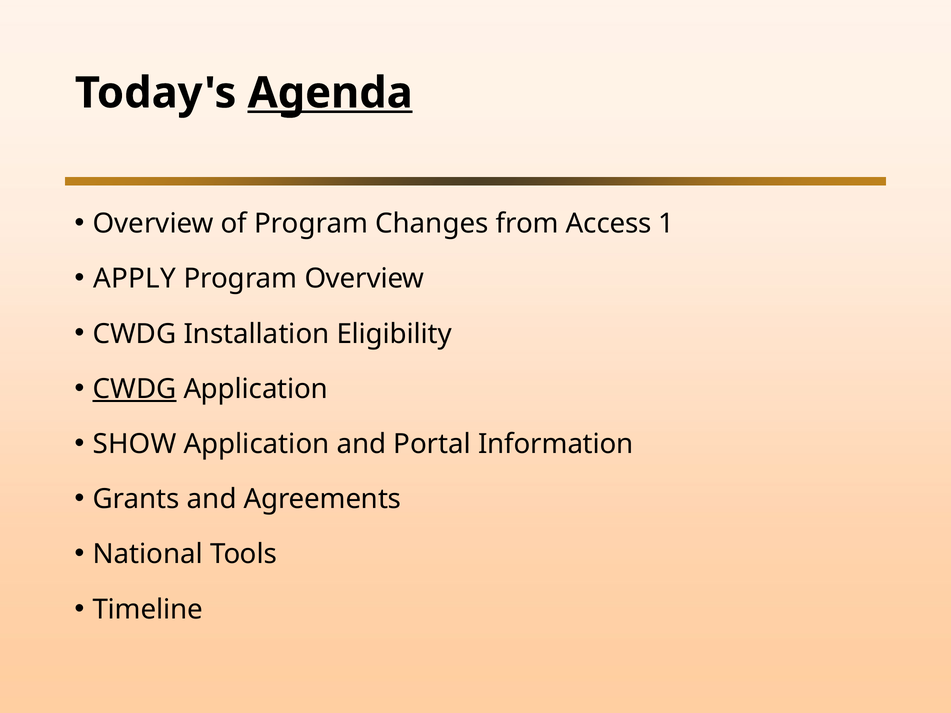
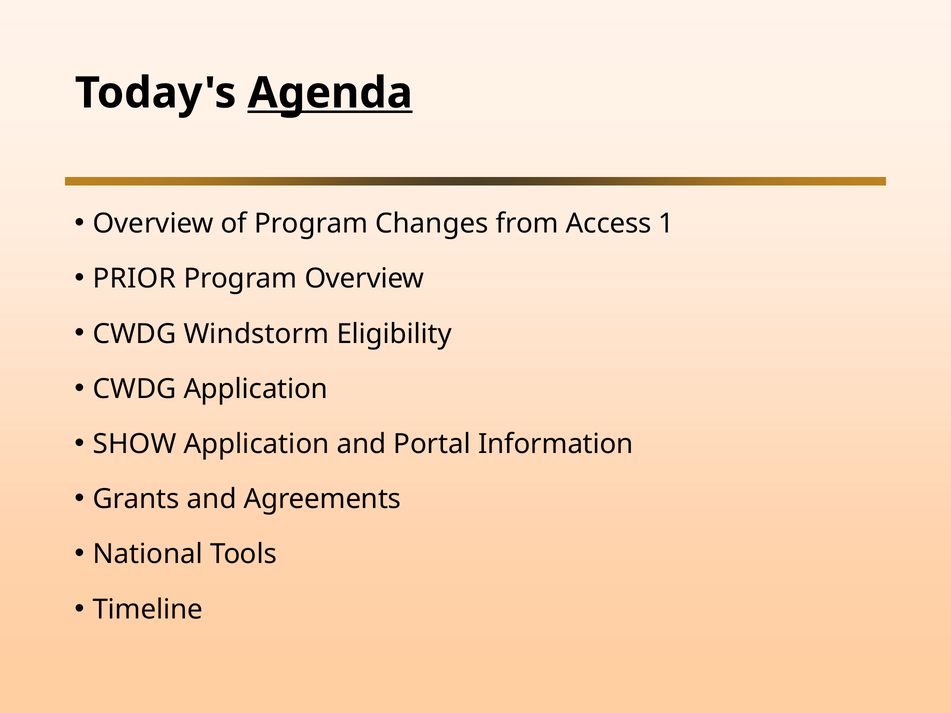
APPLY: APPLY -> PRIOR
Installation: Installation -> Windstorm
CWDG at (135, 389) underline: present -> none
